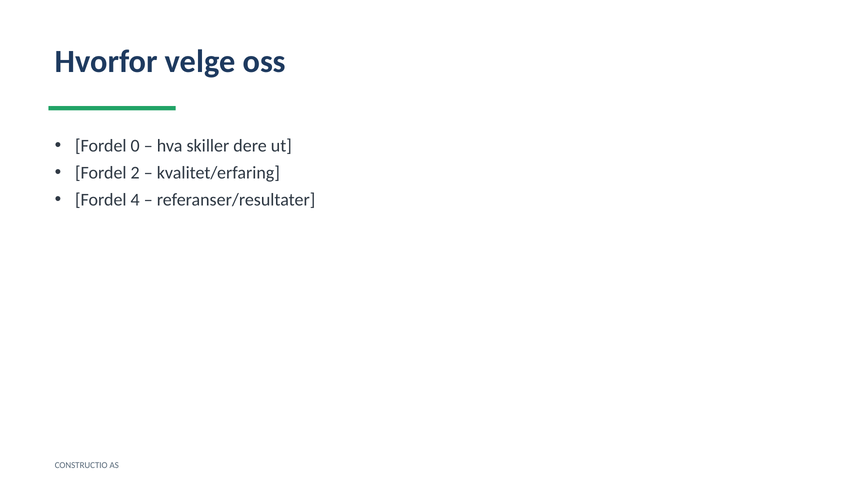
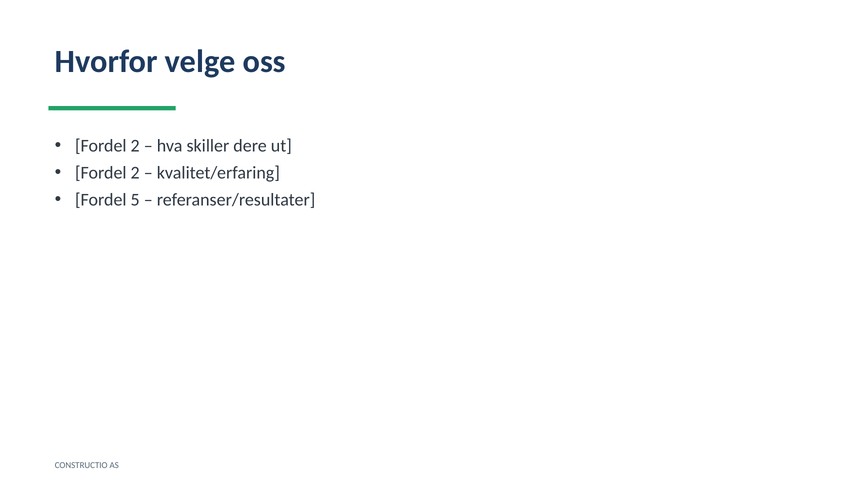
0 at (135, 146): 0 -> 2
4: 4 -> 5
